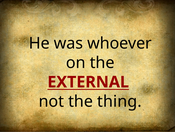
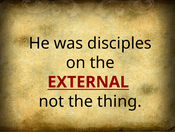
whoever: whoever -> disciples
